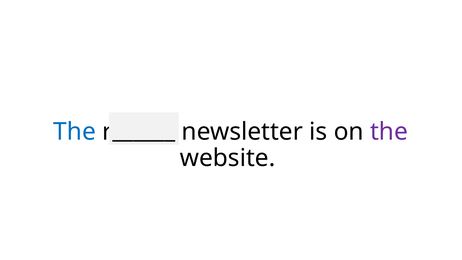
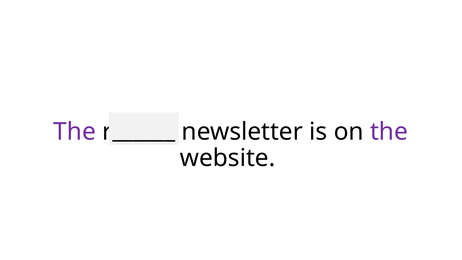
The at (75, 132) colour: blue -> purple
